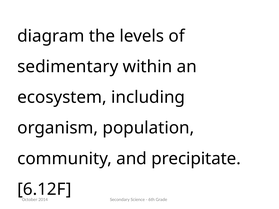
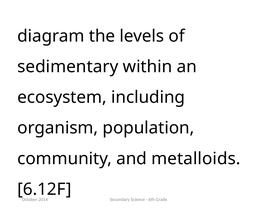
precipitate: precipitate -> metalloids
